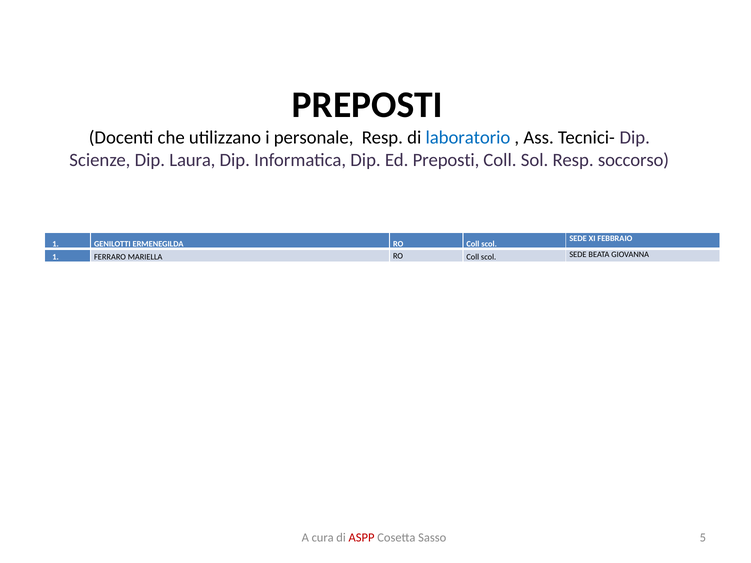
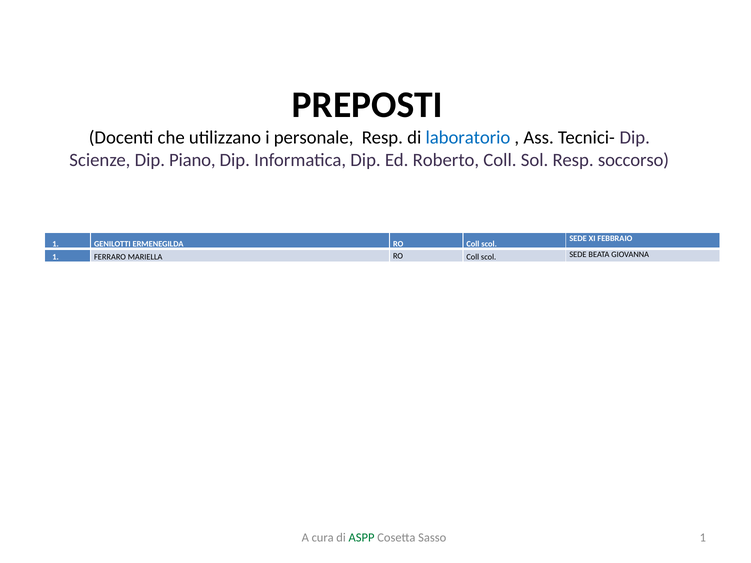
Laura: Laura -> Piano
Ed Preposti: Preposti -> Roberto
ASPP colour: red -> green
Sasso 5: 5 -> 1
